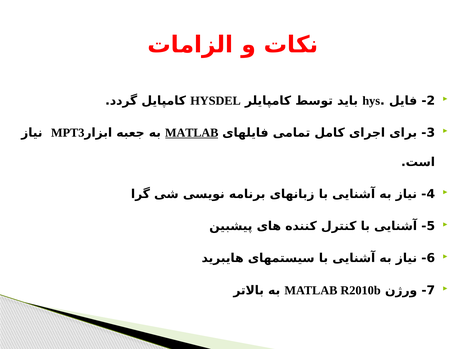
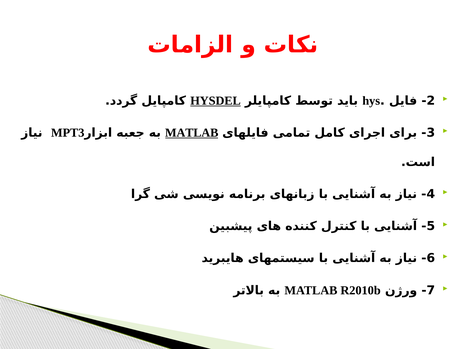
HYSDEL underline: none -> present
